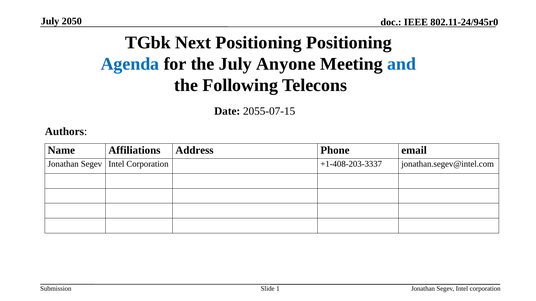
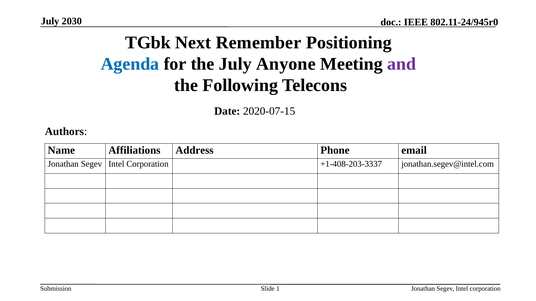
2050: 2050 -> 2030
Next Positioning: Positioning -> Remember
and colour: blue -> purple
2055-07-15: 2055-07-15 -> 2020-07-15
